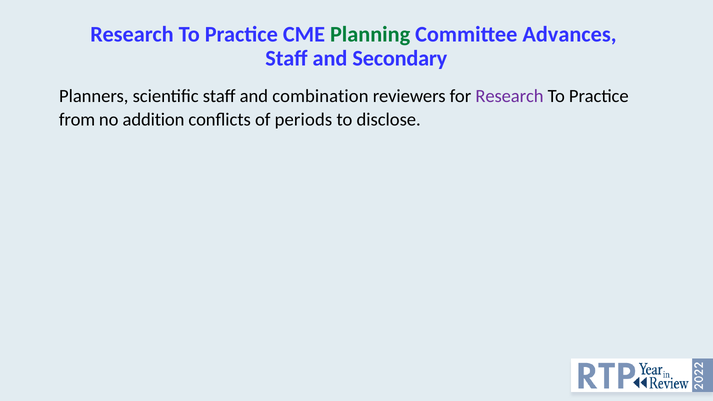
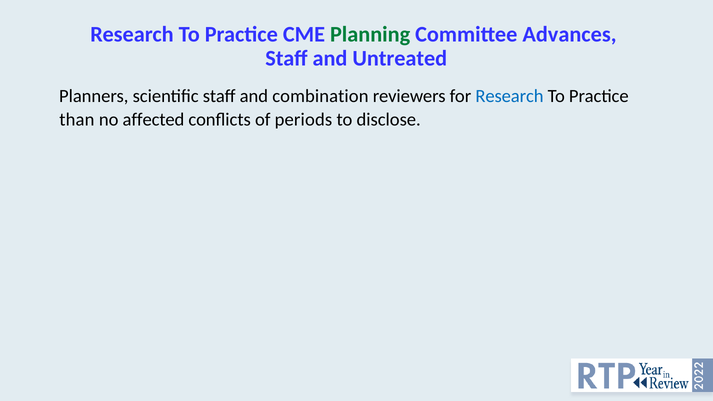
Secondary: Secondary -> Untreated
Research at (509, 96) colour: purple -> blue
from: from -> than
addition: addition -> affected
